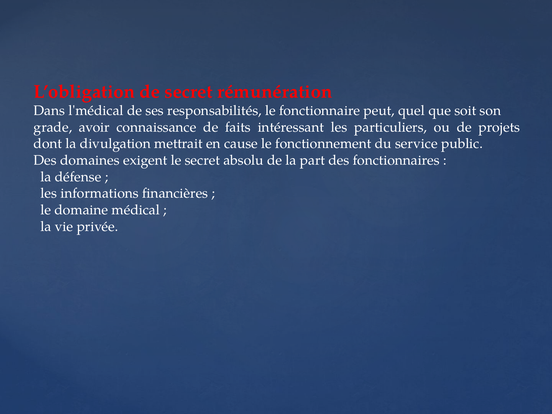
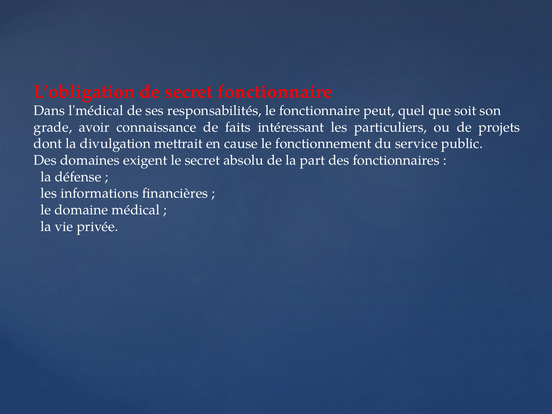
secret rémunération: rémunération -> fonctionnaire
